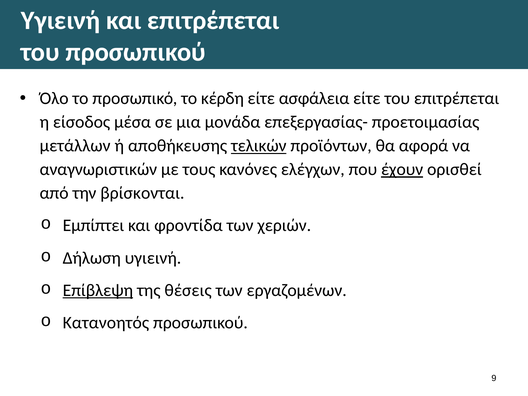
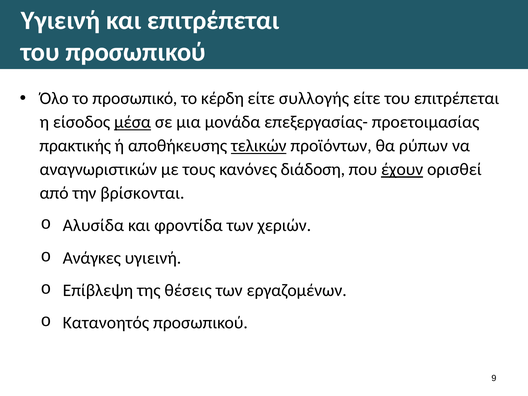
ασφάλεια: ασφάλεια -> συλλογής
μέσα underline: none -> present
μετάλλων: μετάλλων -> πρακτικής
αφορά: αφορά -> ρύπων
ελέγχων: ελέγχων -> διάδοση
Εμπίπτει: Εμπίπτει -> Αλυσίδα
Δήλωση: Δήλωση -> Ανάγκες
Επίβλεψη underline: present -> none
